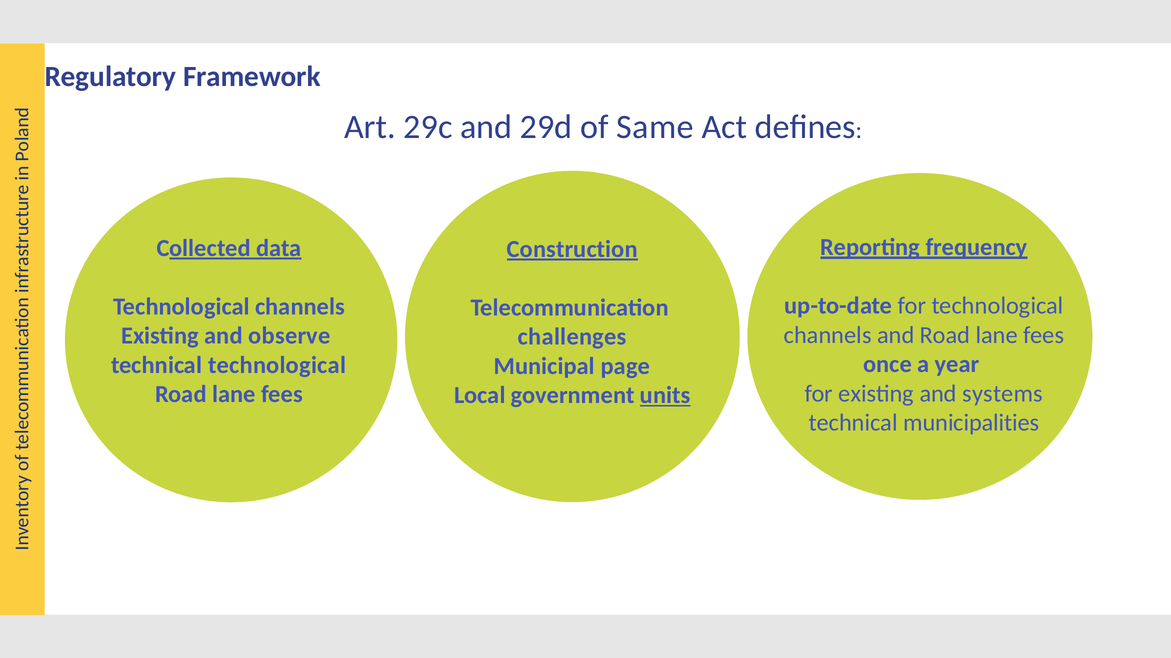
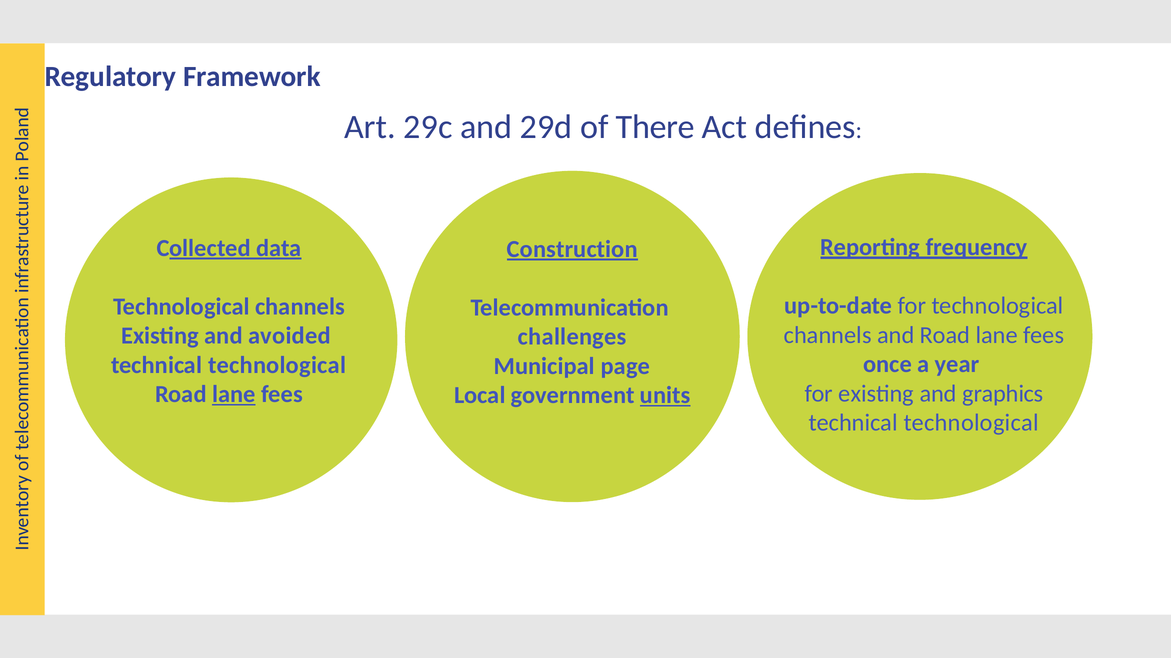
Same: Same -> There
observe: observe -> avoided
systems: systems -> graphics
lane at (234, 395) underline: none -> present
municipalities at (971, 423): municipalities -> technological
